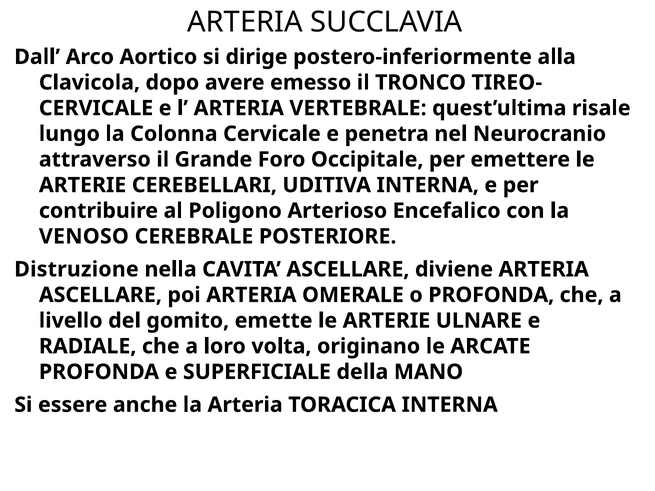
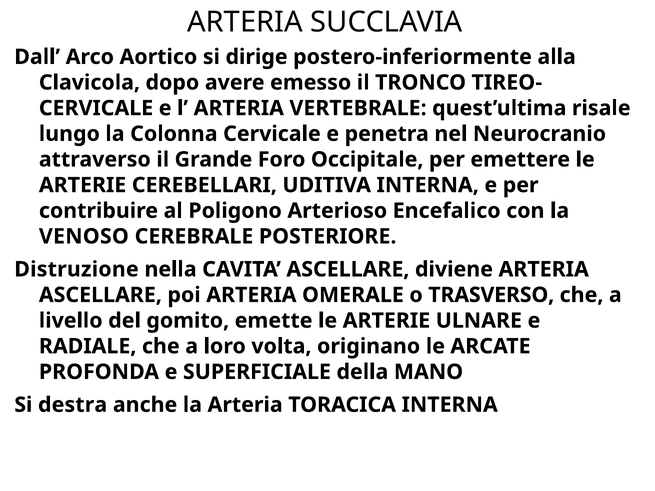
o PROFONDA: PROFONDA -> TRASVERSO
essere: essere -> destra
